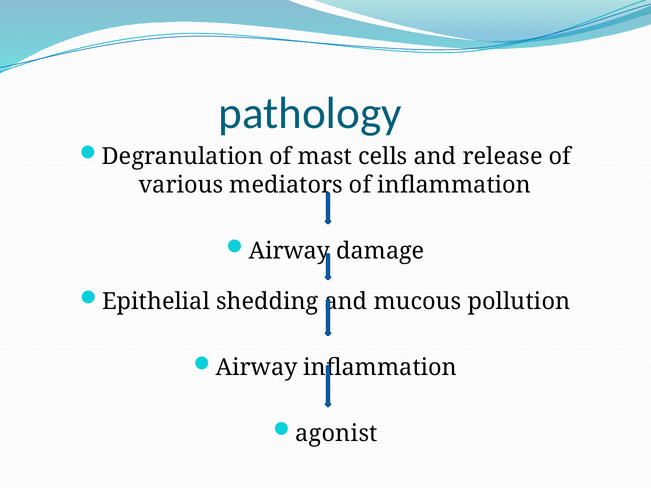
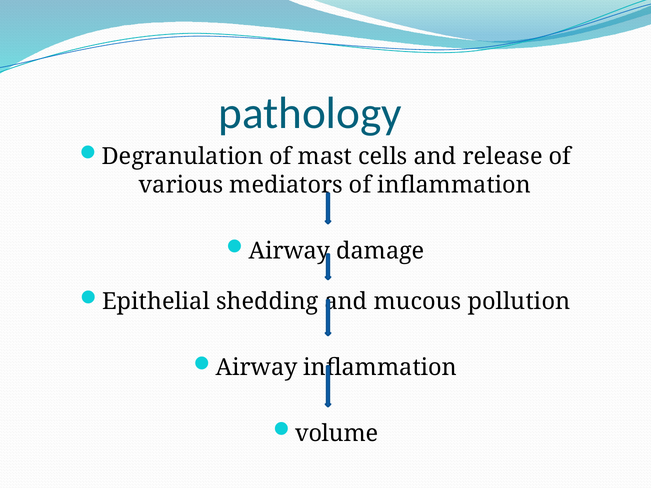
agonist: agonist -> volume
